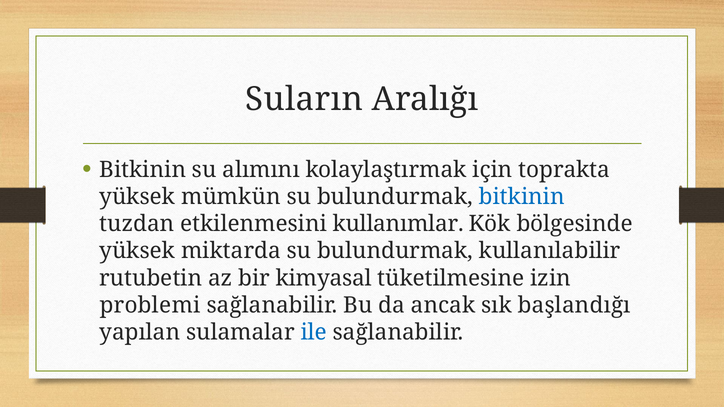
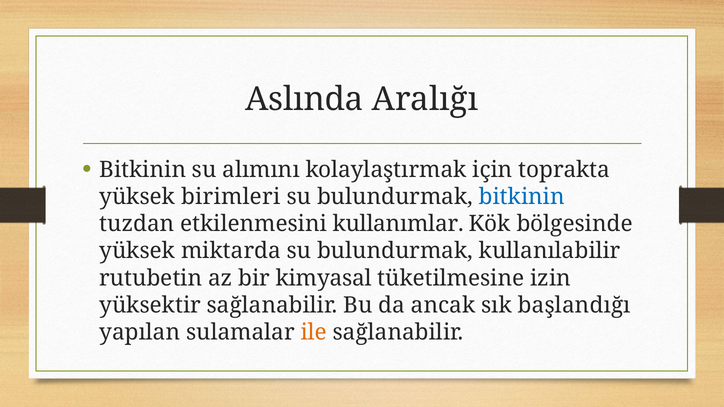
Suların: Suların -> Aslında
mümkün: mümkün -> birimleri
problemi: problemi -> yüksektir
ile colour: blue -> orange
